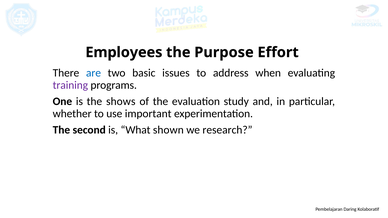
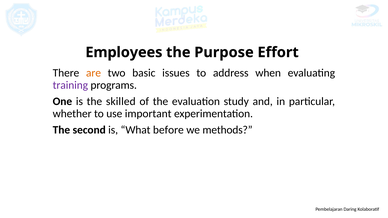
are colour: blue -> orange
shows: shows -> skilled
shown: shown -> before
research: research -> methods
